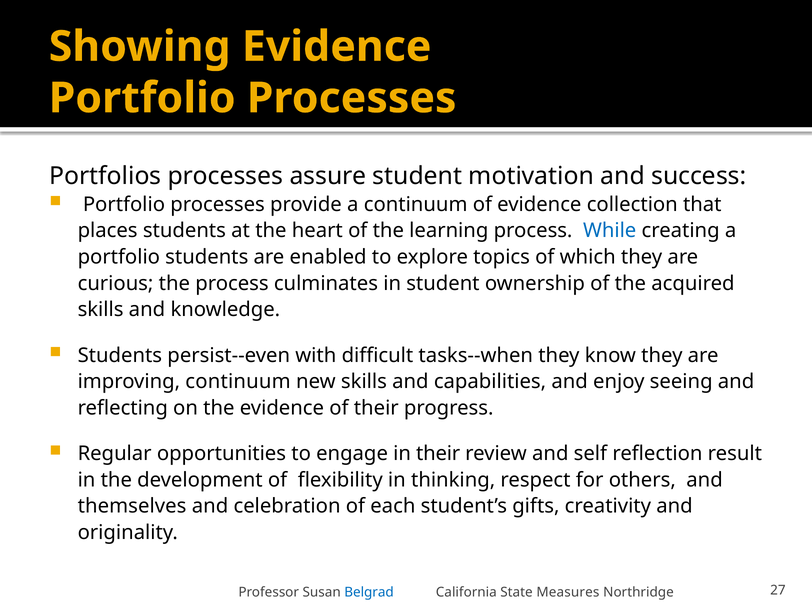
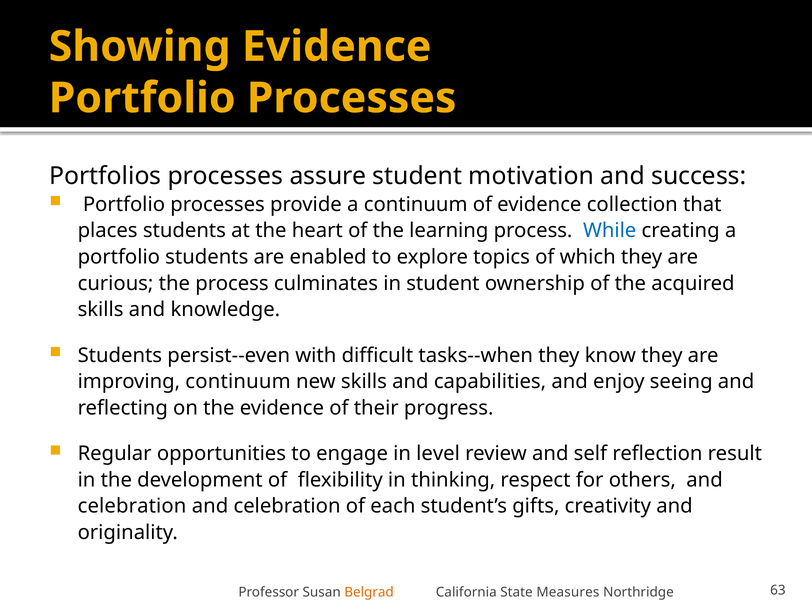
in their: their -> level
themselves at (132, 506): themselves -> celebration
Belgrad colour: blue -> orange
27: 27 -> 63
